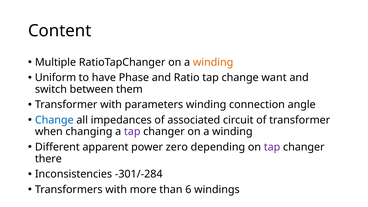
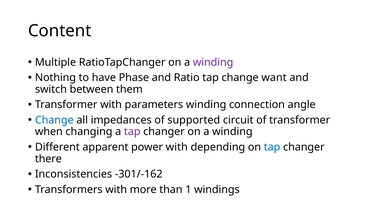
winding at (213, 62) colour: orange -> purple
Uniform: Uniform -> Nothing
associated: associated -> supported
power zero: zero -> with
tap at (272, 147) colour: purple -> blue
-301/-284: -301/-284 -> -301/-162
6: 6 -> 1
